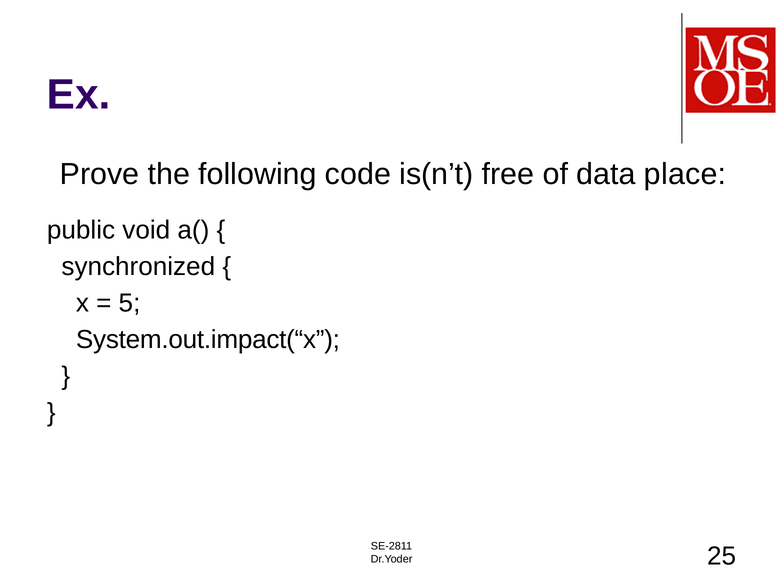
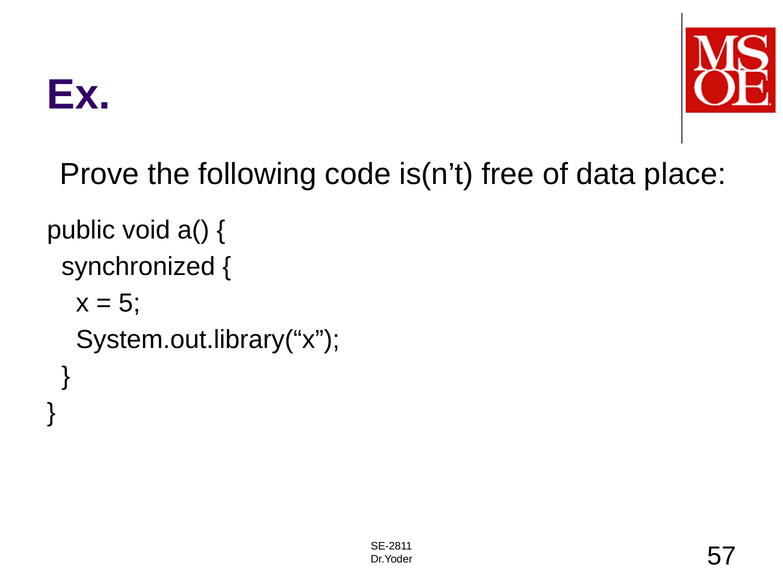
System.out.impact(“x: System.out.impact(“x -> System.out.library(“x
25: 25 -> 57
